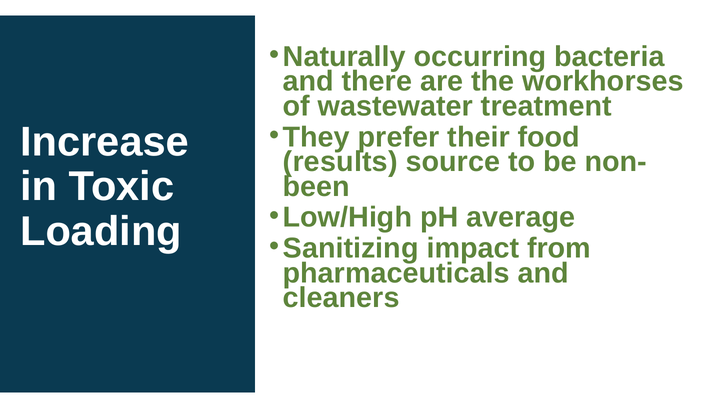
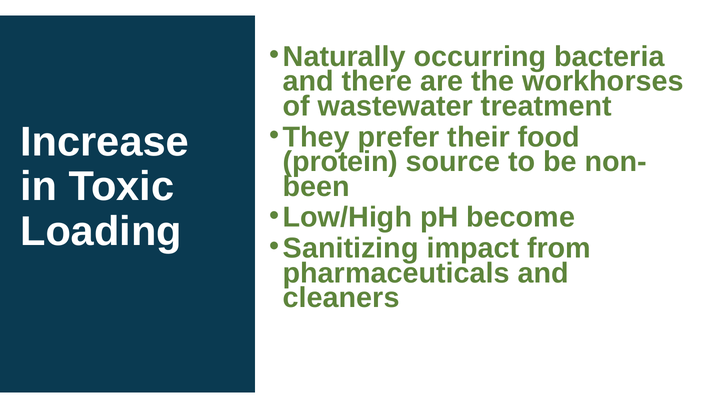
results: results -> protein
average: average -> become
